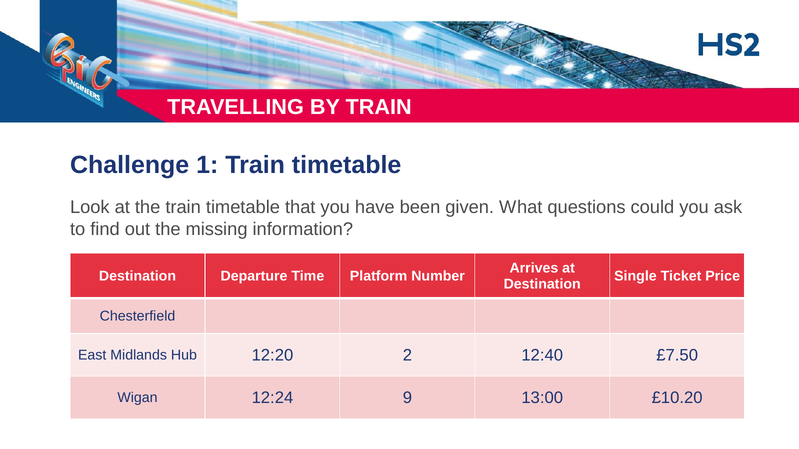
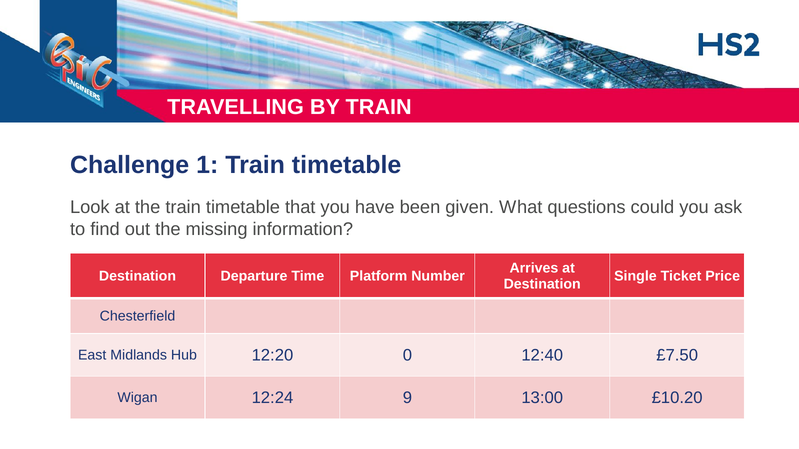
2: 2 -> 0
